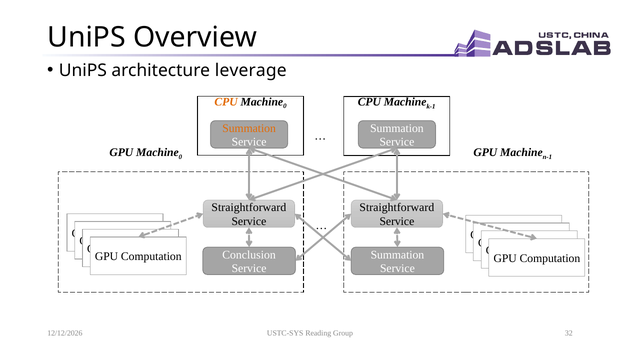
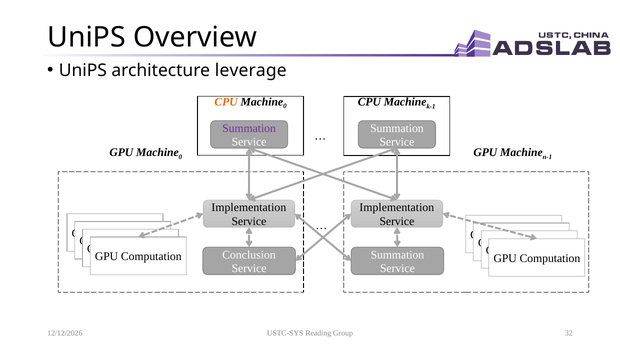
Summation at (249, 128) colour: orange -> purple
Straightforward at (249, 207): Straightforward -> Implementation
Straightforward at (397, 207): Straightforward -> Implementation
